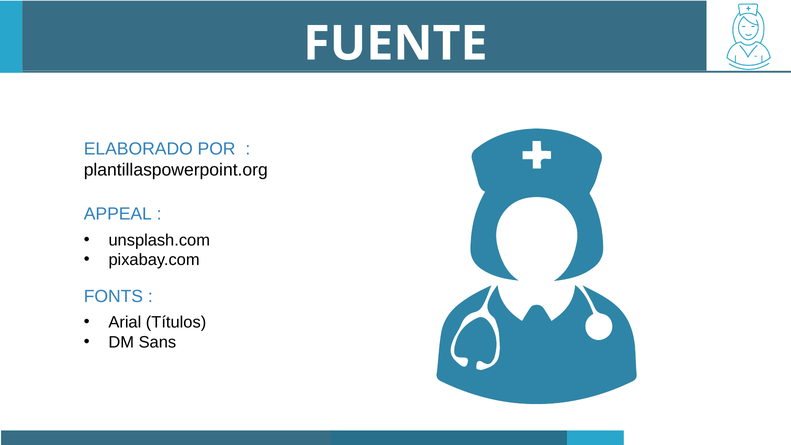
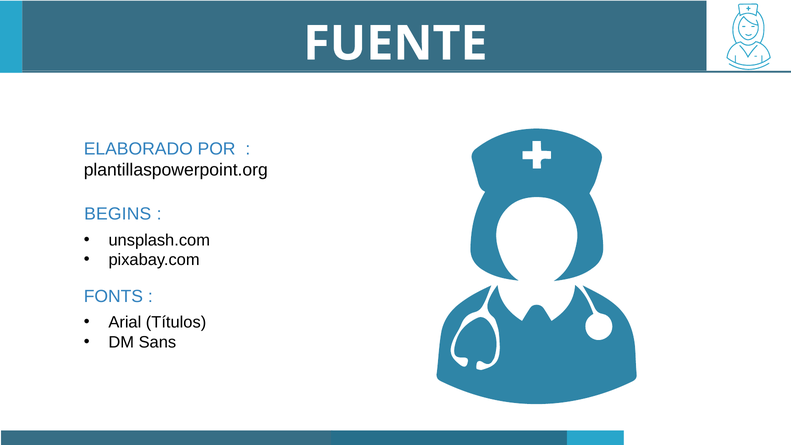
APPEAL: APPEAL -> BEGINS
